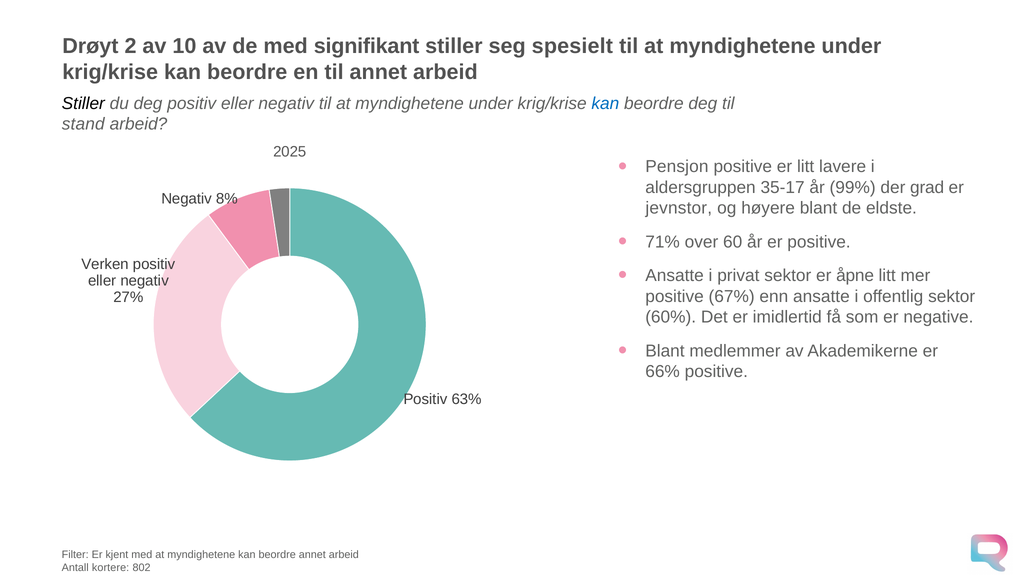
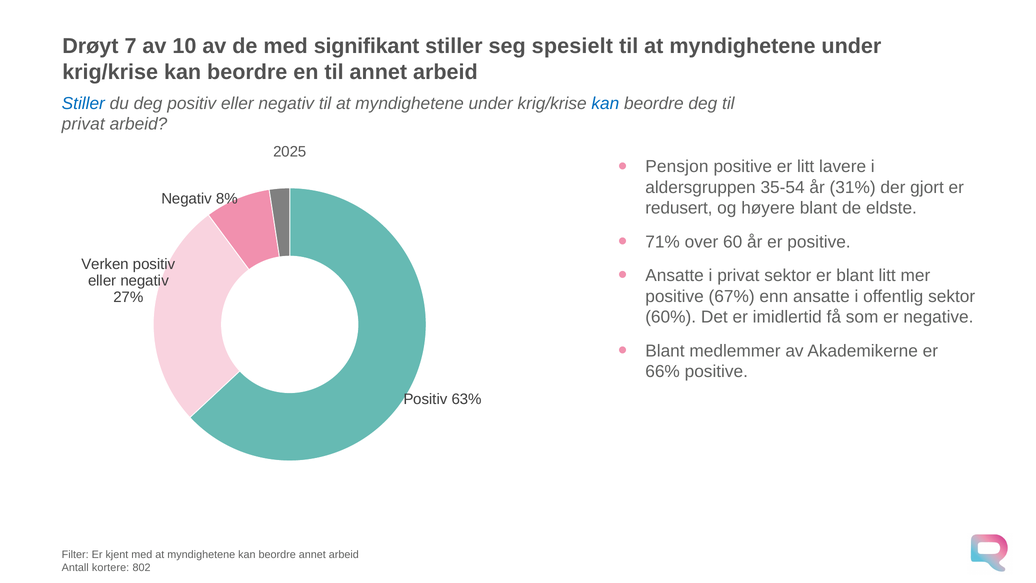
2: 2 -> 7
Stiller at (83, 103) colour: black -> blue
stand at (83, 124): stand -> privat
35-17: 35-17 -> 35-54
99%: 99% -> 31%
grad: grad -> gjort
jevnstor: jevnstor -> redusert
er åpne: åpne -> blant
